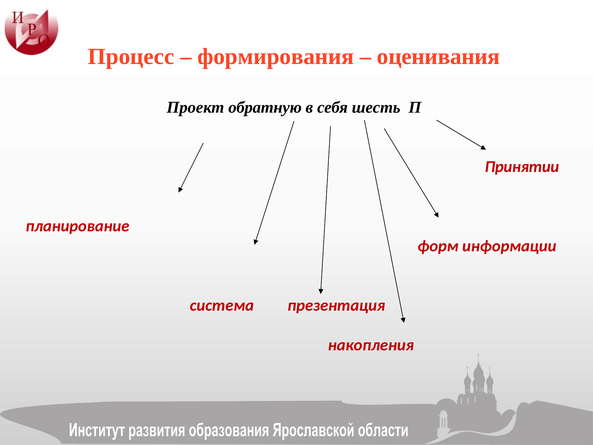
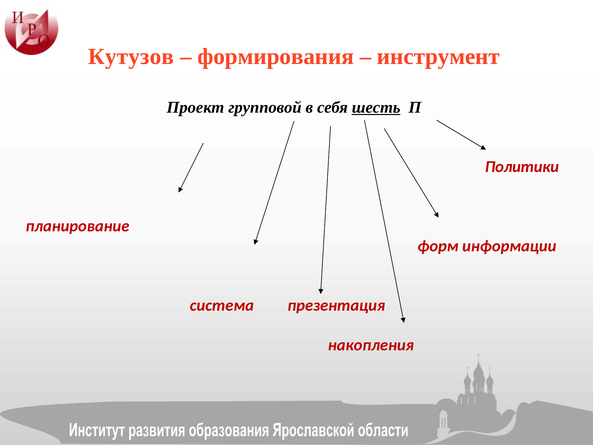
Процесс: Процесс -> Кутузов
оценивания: оценивания -> инструмент
обратную: обратную -> групповой
шесть underline: none -> present
Принятии: Принятии -> Политики
